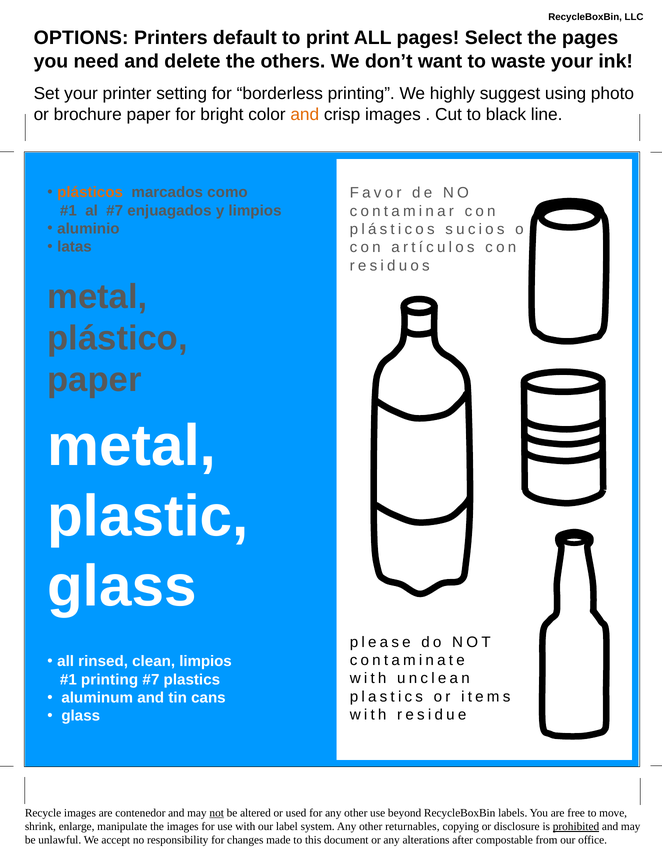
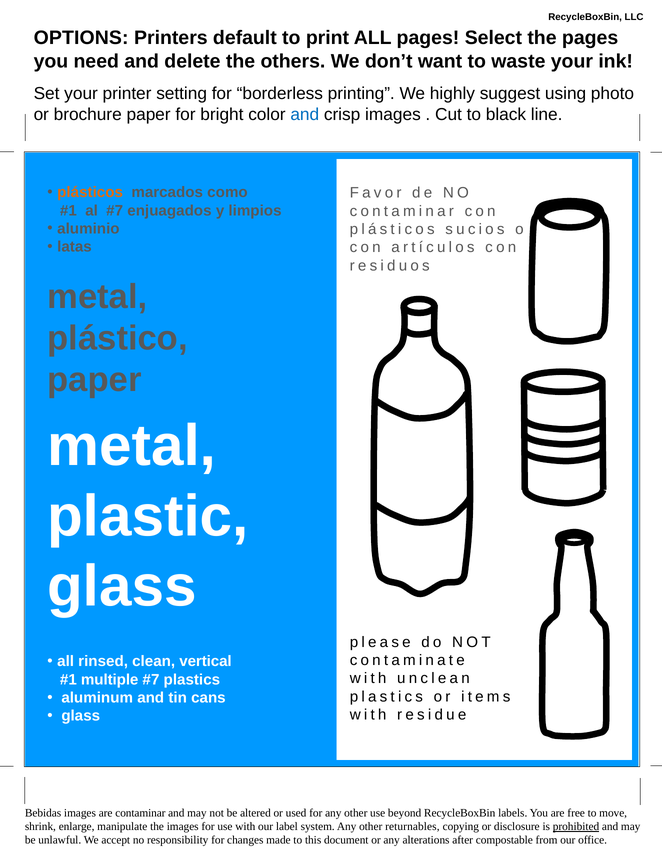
and at (305, 114) colour: orange -> blue
clean limpios: limpios -> vertical
printing at (110, 679): printing -> multiple
Recycle: Recycle -> Bebidas
are contenedor: contenedor -> contaminar
not at (217, 813) underline: present -> none
